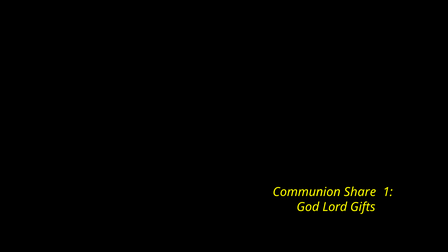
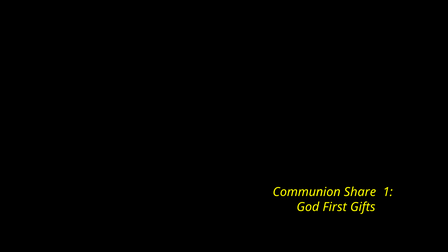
Lord: Lord -> First
